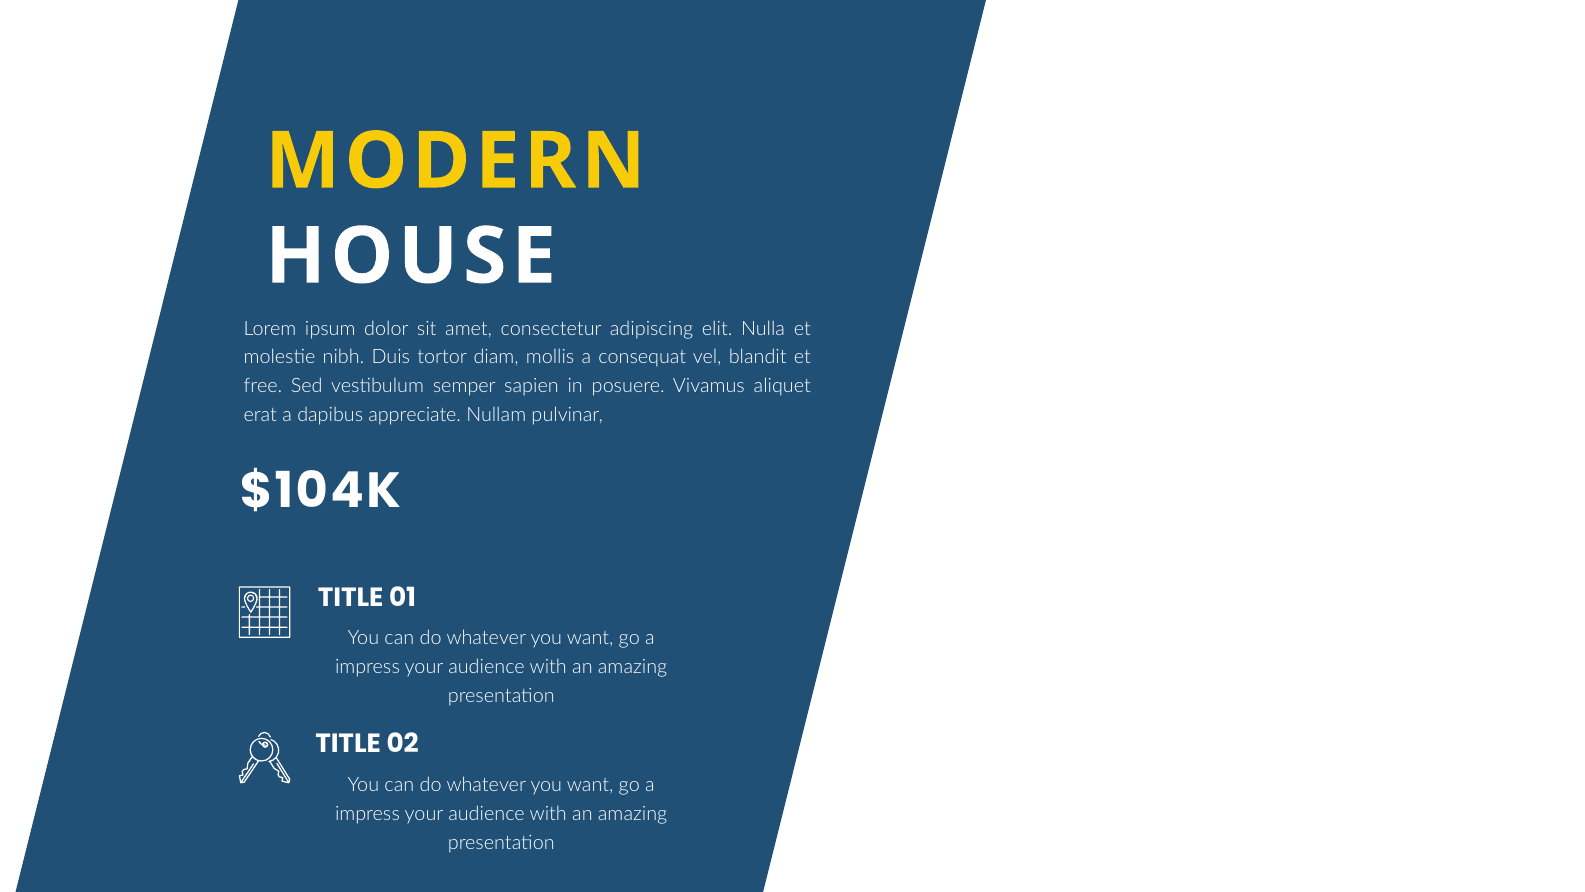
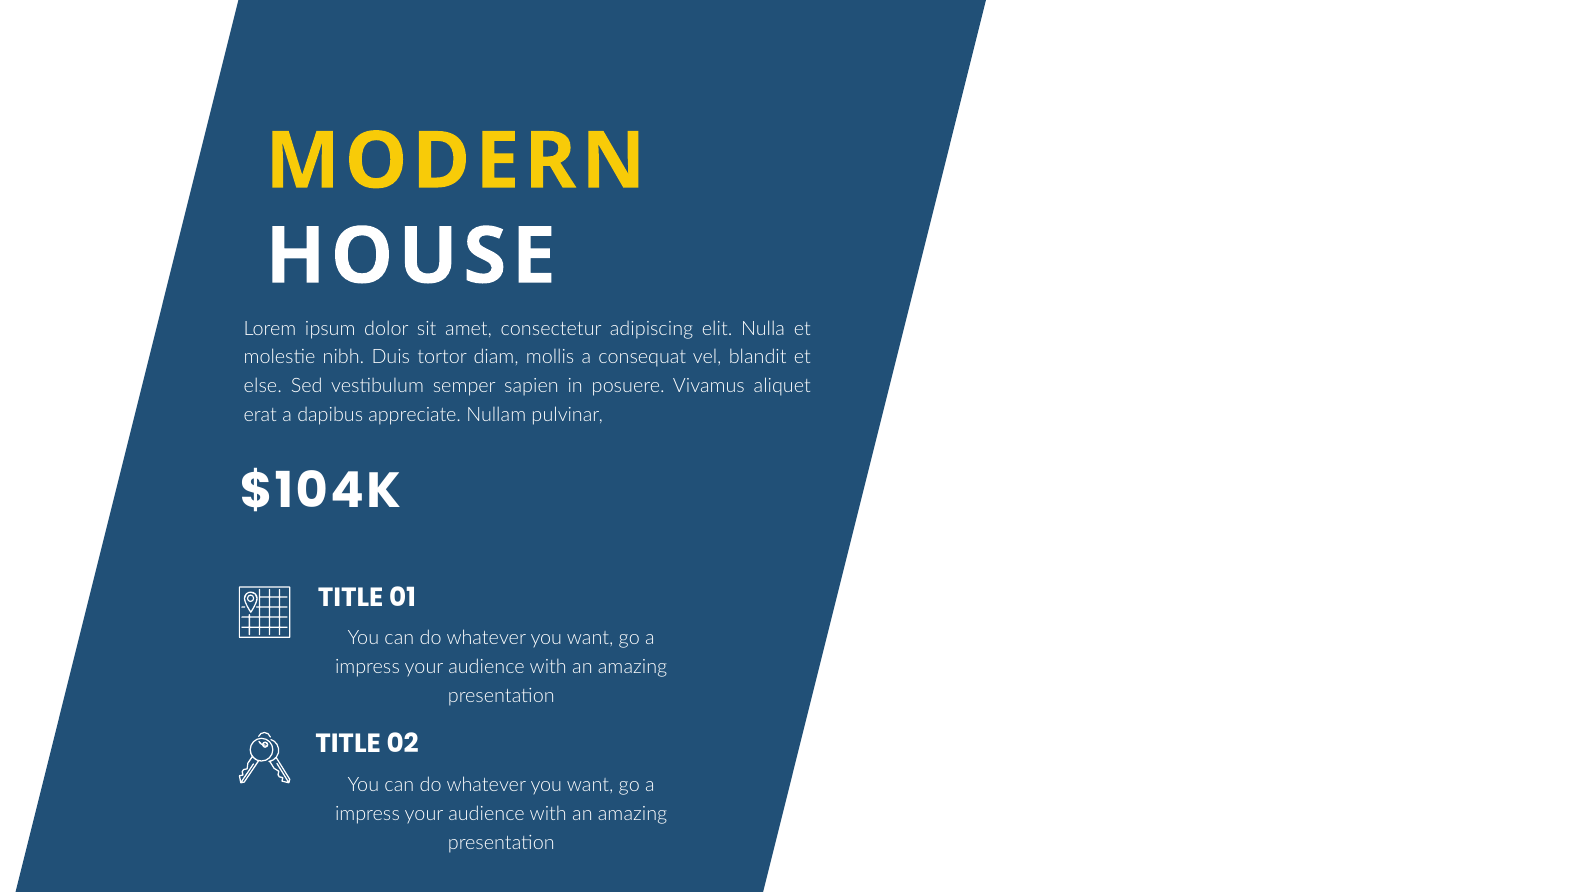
free: free -> else
